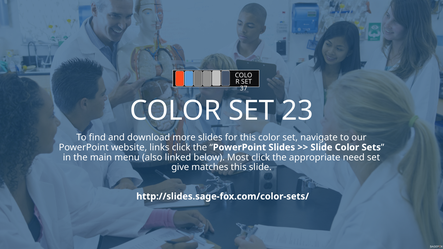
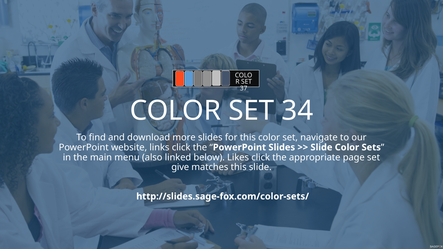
23: 23 -> 34
Most: Most -> Likes
need: need -> page
